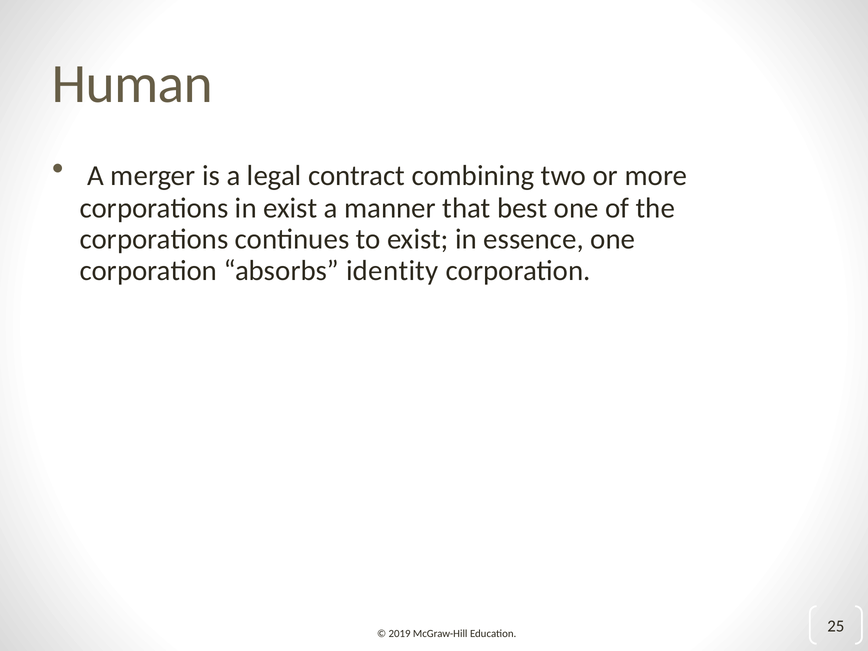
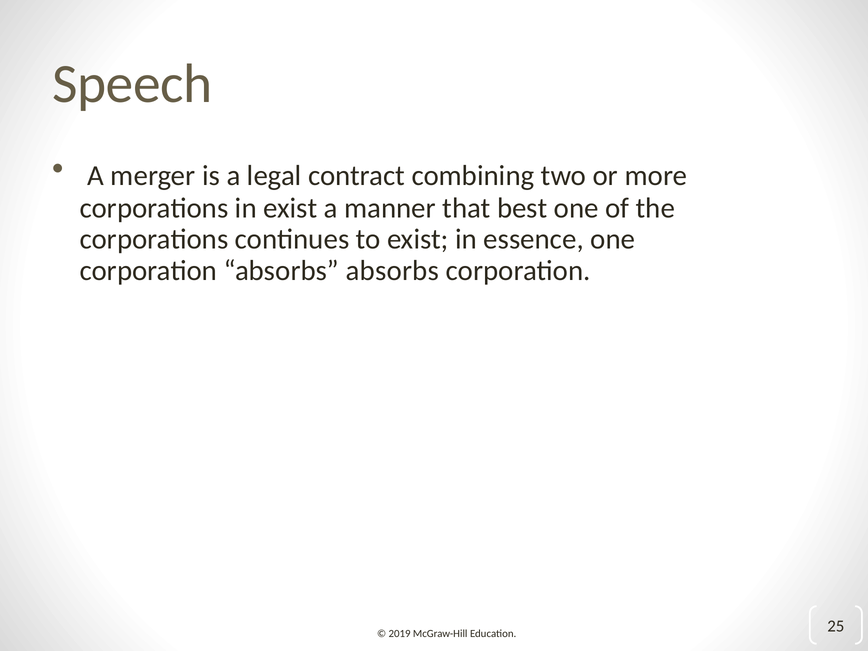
Human: Human -> Speech
absorbs identity: identity -> absorbs
